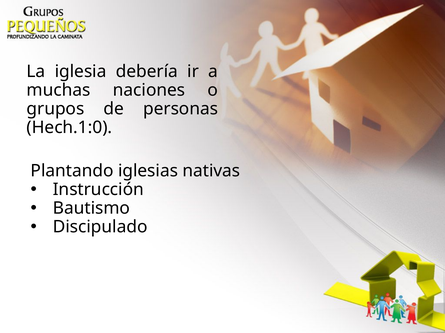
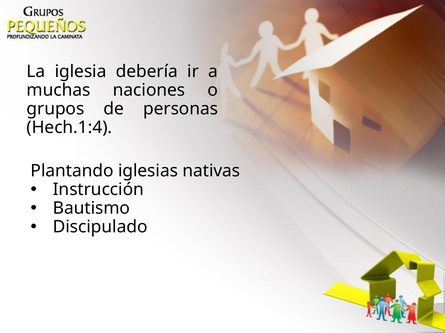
Hech.1:0: Hech.1:0 -> Hech.1:4
